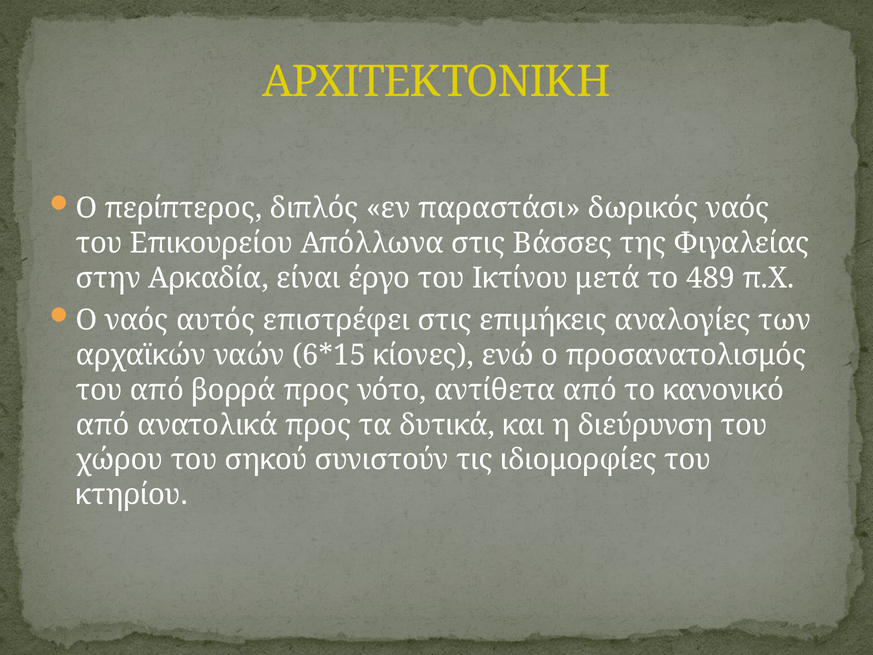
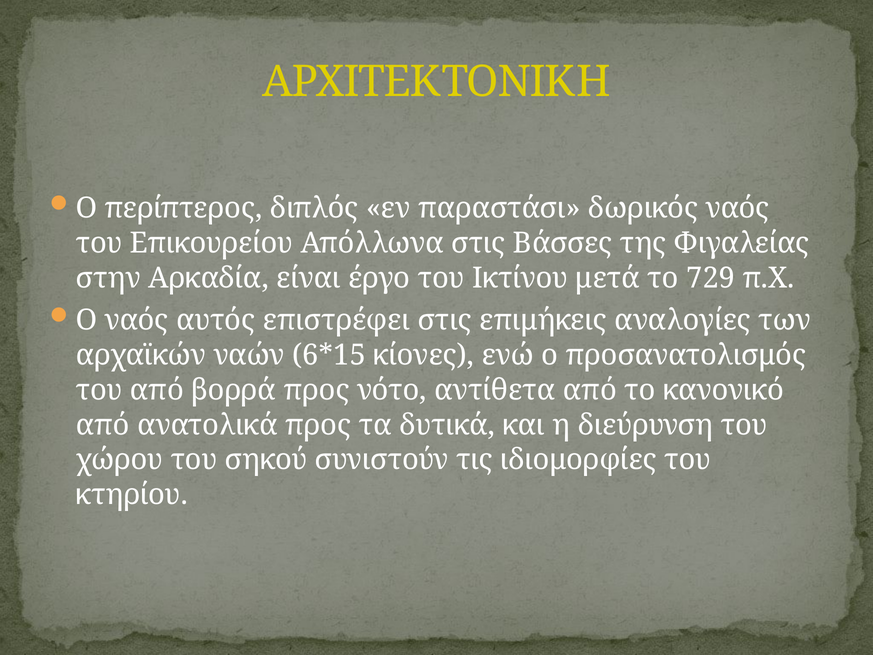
489: 489 -> 729
